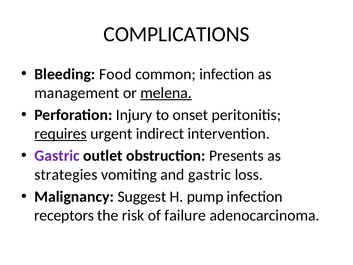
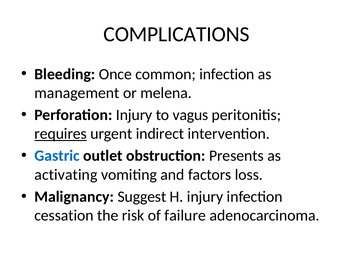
Food: Food -> Once
melena underline: present -> none
onset: onset -> vagus
Gastric at (57, 156) colour: purple -> blue
strategies: strategies -> activating
and gastric: gastric -> factors
H pump: pump -> injury
receptors: receptors -> cessation
